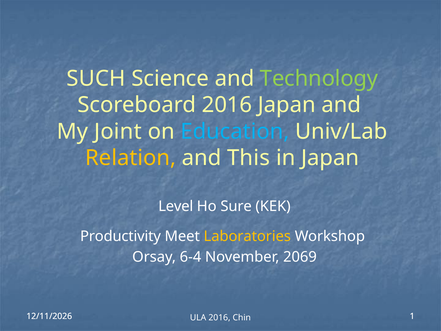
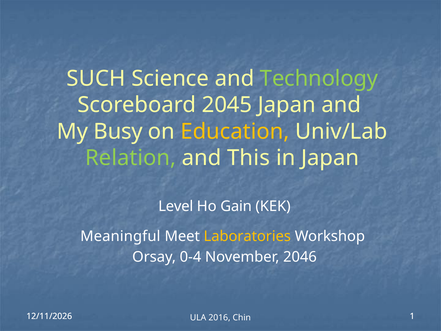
Scoreboard 2016: 2016 -> 2045
Joint: Joint -> Busy
Education colour: light blue -> yellow
Relation colour: yellow -> light green
Sure: Sure -> Gain
Productivity: Productivity -> Meaningful
6-4: 6-4 -> 0-4
2069: 2069 -> 2046
